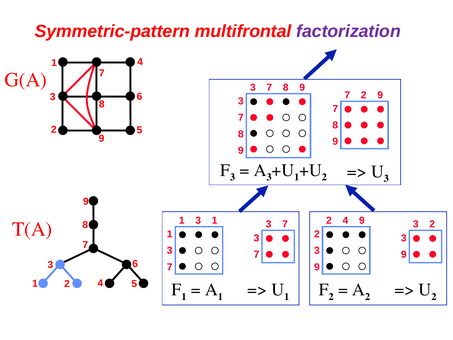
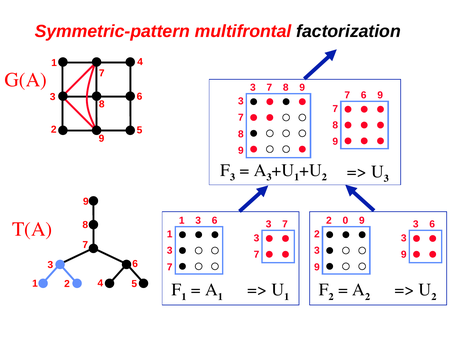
factorization colour: purple -> black
7 2: 2 -> 6
1 3 1: 1 -> 6
2 4: 4 -> 0
2 at (432, 224): 2 -> 6
